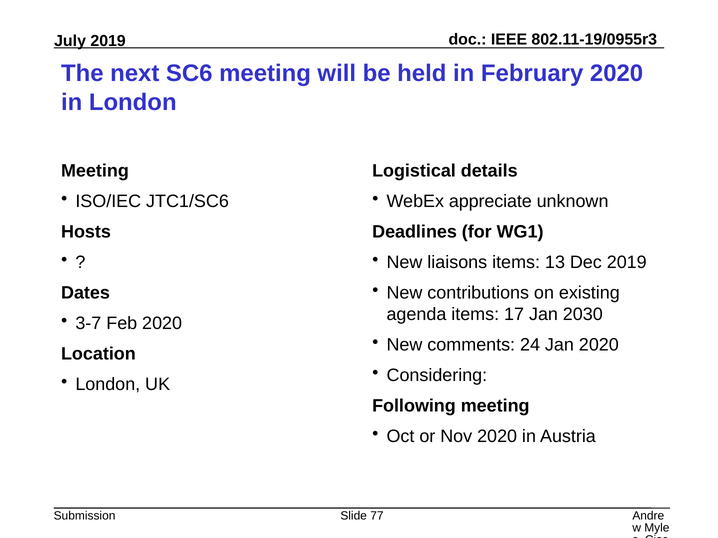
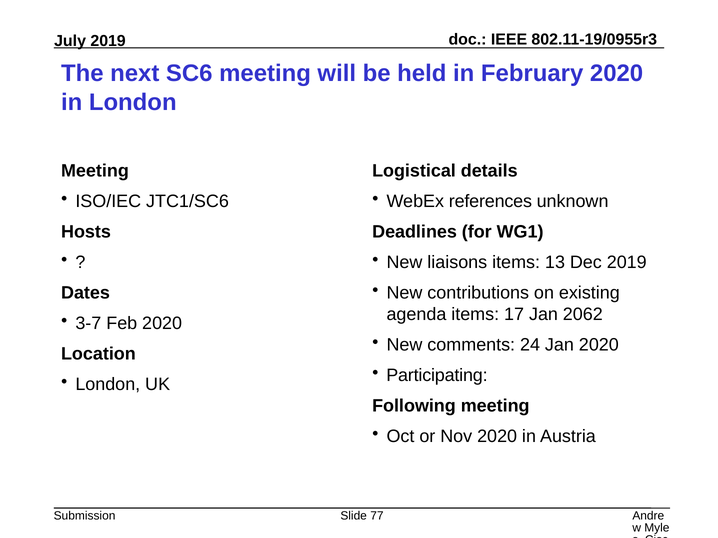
appreciate: appreciate -> references
2030: 2030 -> 2062
Considering: Considering -> Participating
